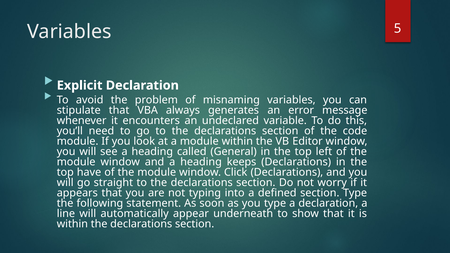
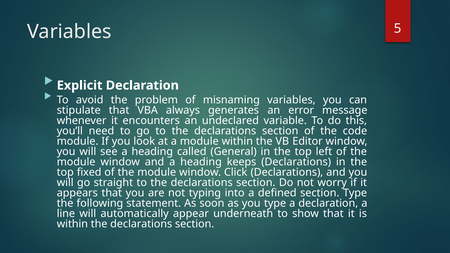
have: have -> fixed
